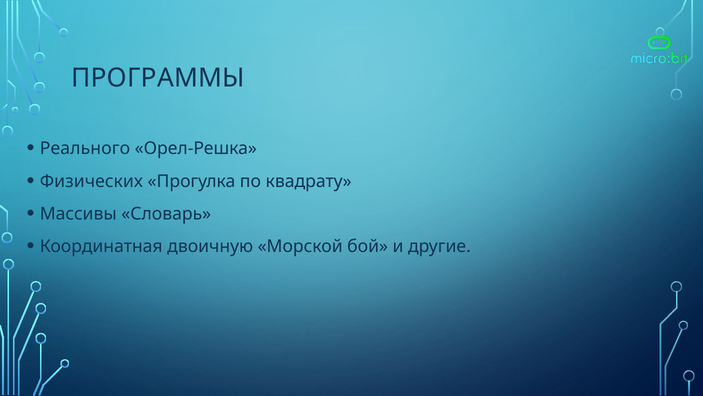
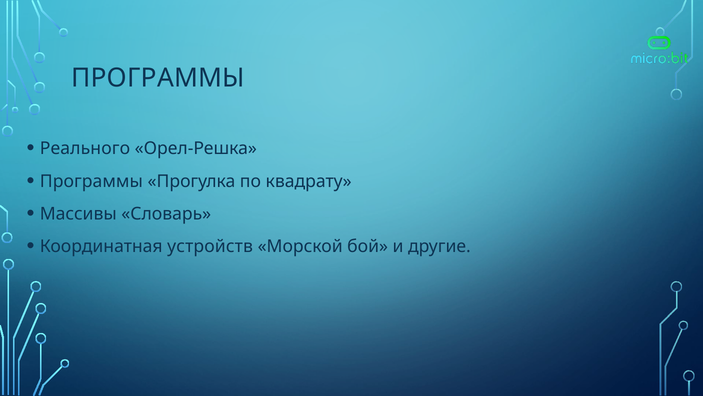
Физических at (91, 181): Физических -> Программы
двоичную: двоичную -> устройств
